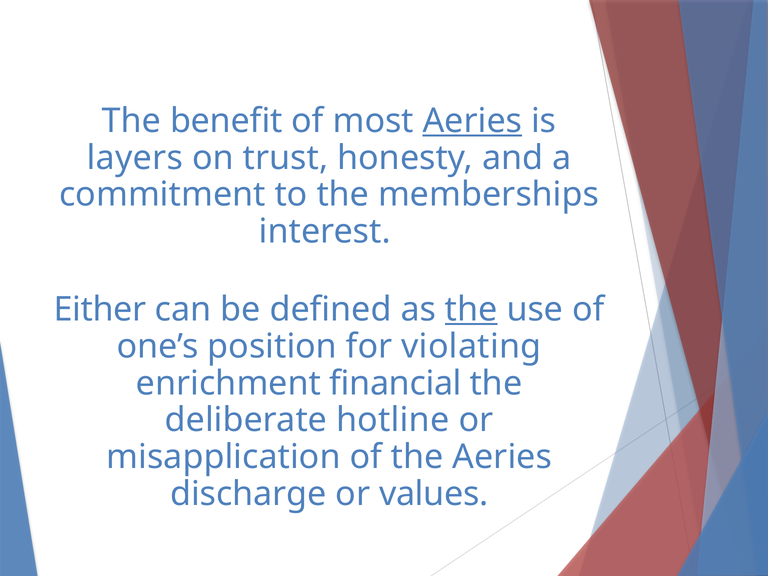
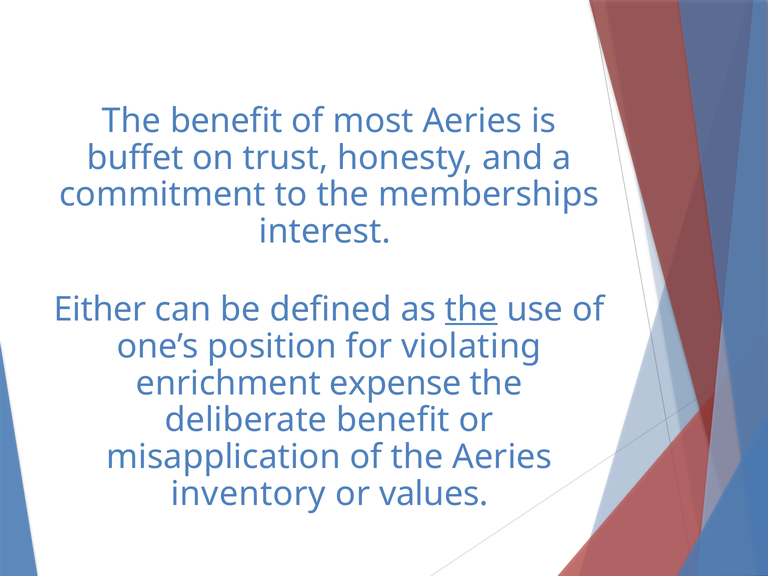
Aeries at (472, 121) underline: present -> none
layers: layers -> buffet
financial: financial -> expense
deliberate hotline: hotline -> benefit
discharge: discharge -> inventory
